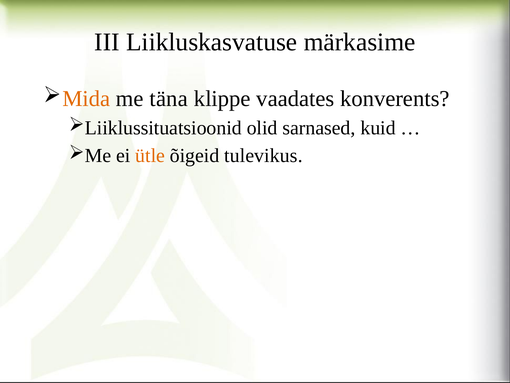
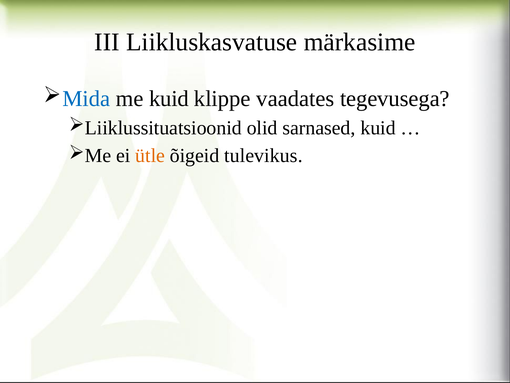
Mida colour: orange -> blue
me täna: täna -> kuid
konverents: konverents -> tegevusega
